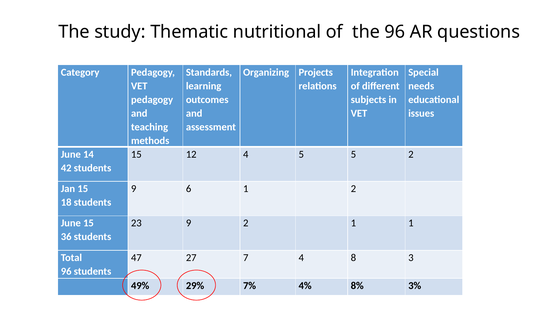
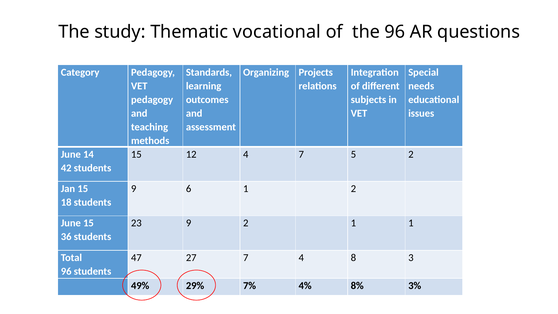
nutritional: nutritional -> vocational
4 5: 5 -> 7
